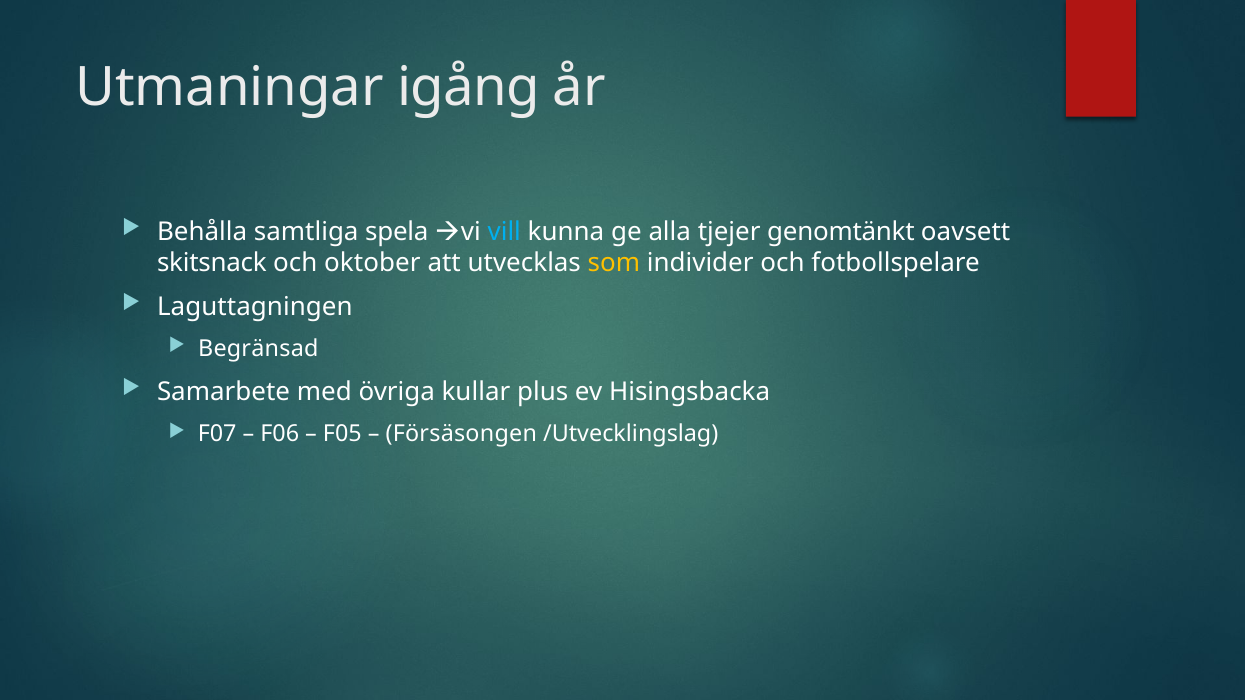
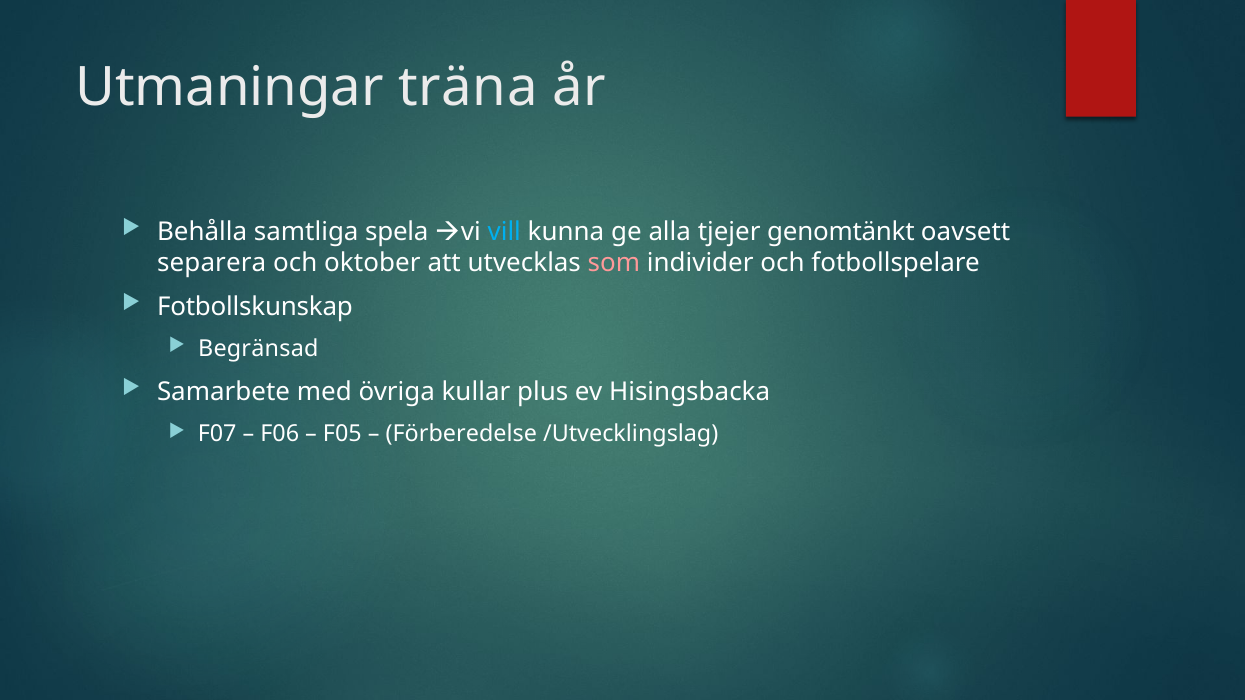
igång: igång -> träna
skitsnack: skitsnack -> separera
som colour: yellow -> pink
Laguttagningen: Laguttagningen -> Fotbollskunskap
Försäsongen: Försäsongen -> Förberedelse
